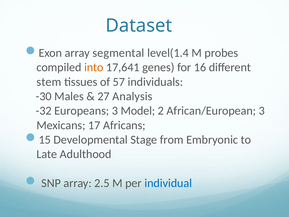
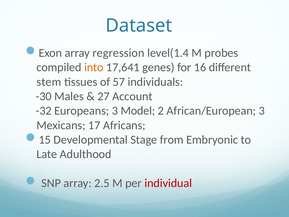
segmental: segmental -> regression
Analysis: Analysis -> Account
individual colour: blue -> red
